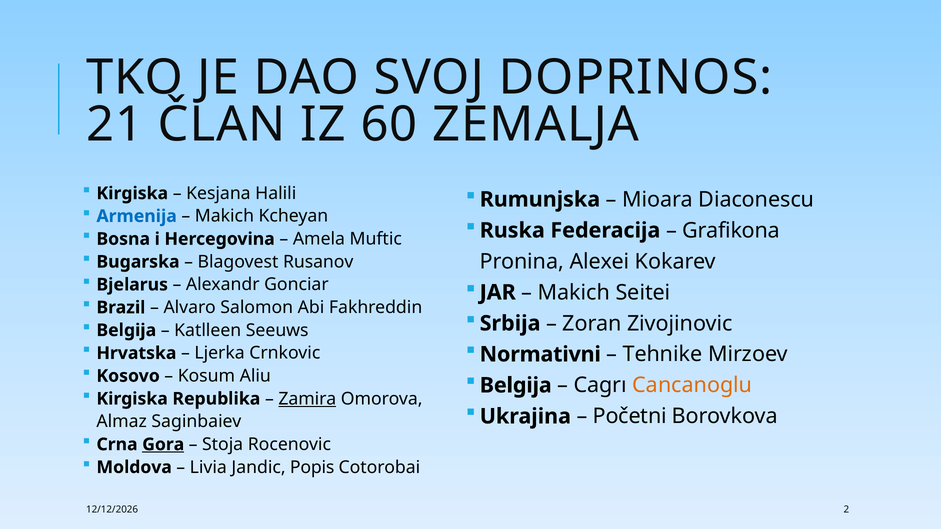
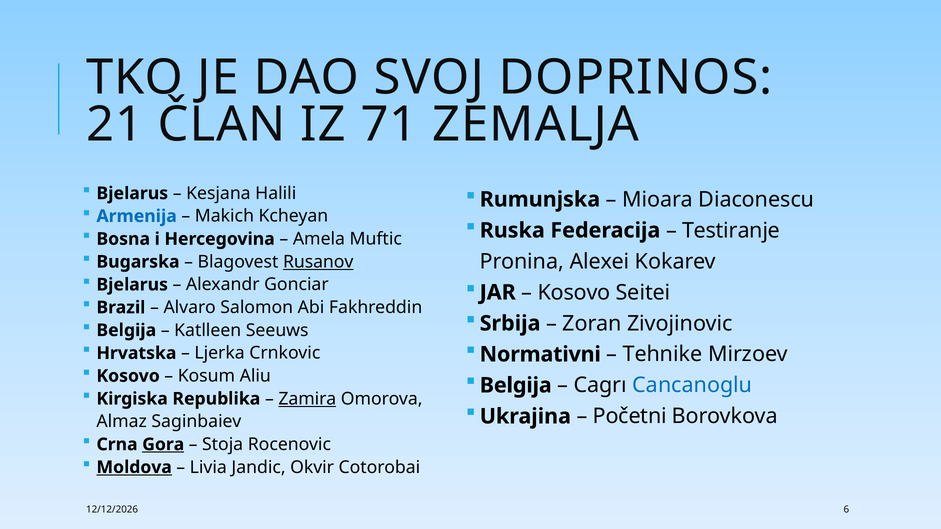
60: 60 -> 71
Kirgiska at (132, 193): Kirgiska -> Bjelarus
Grafikona: Grafikona -> Testiranje
Rusanov underline: none -> present
Makich at (574, 293): Makich -> Kosovo
Cancanoglu colour: orange -> blue
Moldova underline: none -> present
Popis: Popis -> Okvir
2: 2 -> 6
